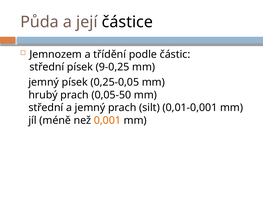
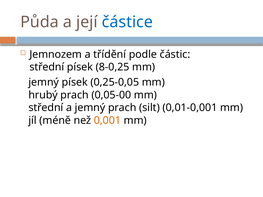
částice colour: black -> blue
9-0,25: 9-0,25 -> 8-0,25
0,05-50: 0,05-50 -> 0,05-00
